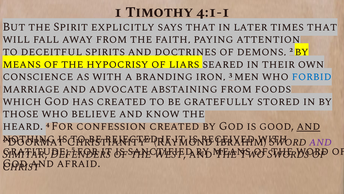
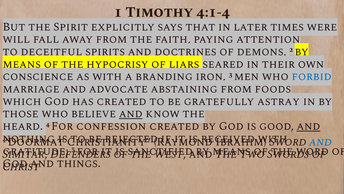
4:1-1: 4:1-1 -> 4:1-4
that at (322, 27): that -> were
stored: stored -> astray
and at (131, 113) underline: none -> present
and at (320, 141) colour: purple -> blue
afraid: afraid -> things
